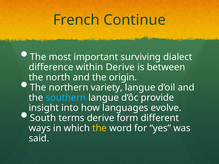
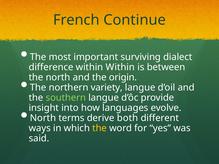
within Derive: Derive -> Within
southern colour: light blue -> light green
South at (43, 118): South -> North
form: form -> both
